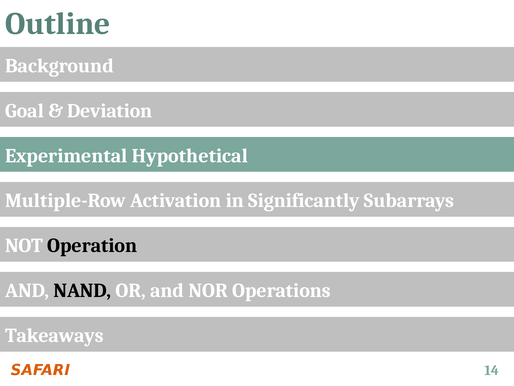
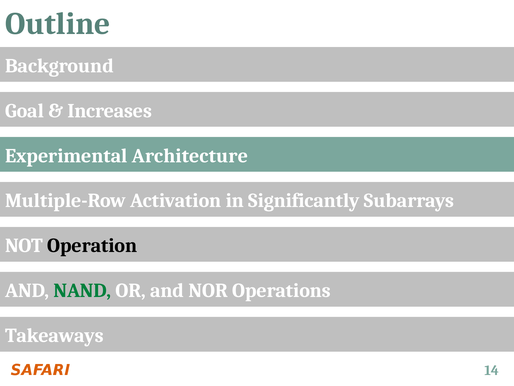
Deviation: Deviation -> Increases
Hypothetical: Hypothetical -> Architecture
NAND colour: black -> green
